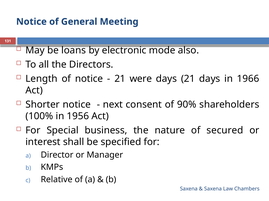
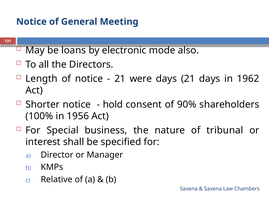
1966: 1966 -> 1962
next: next -> hold
secured: secured -> tribunal
